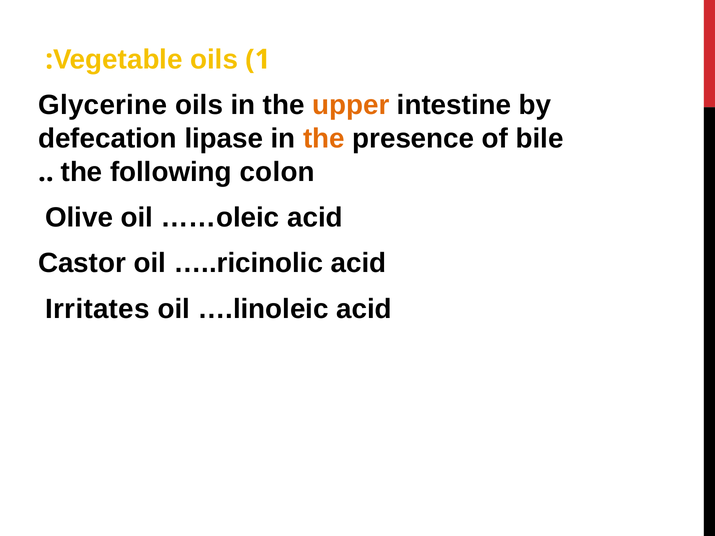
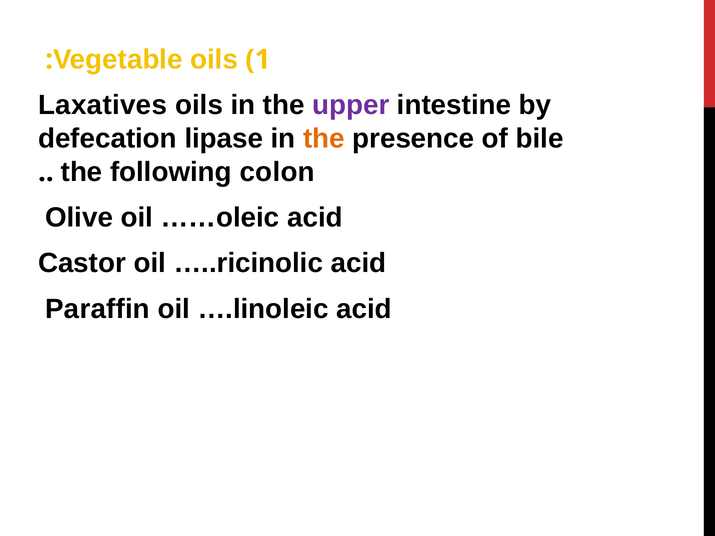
Glycerine: Glycerine -> Laxatives
upper colour: orange -> purple
Irritates: Irritates -> Paraffin
